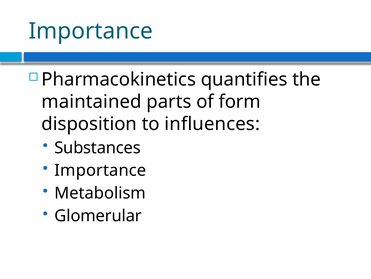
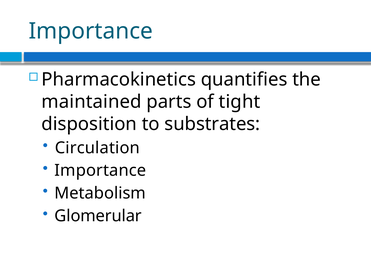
form: form -> tight
influences: influences -> substrates
Substances: Substances -> Circulation
